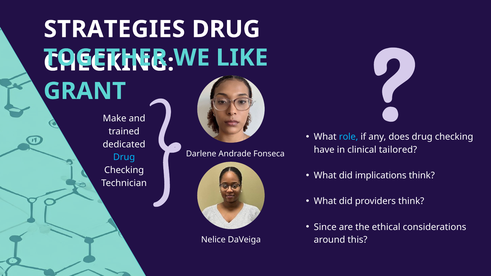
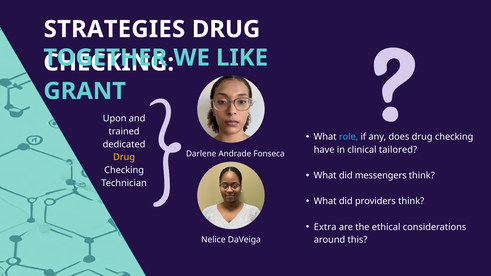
Make: Make -> Upon
Drug at (124, 157) colour: light blue -> yellow
implications: implications -> messengers
Since: Since -> Extra
